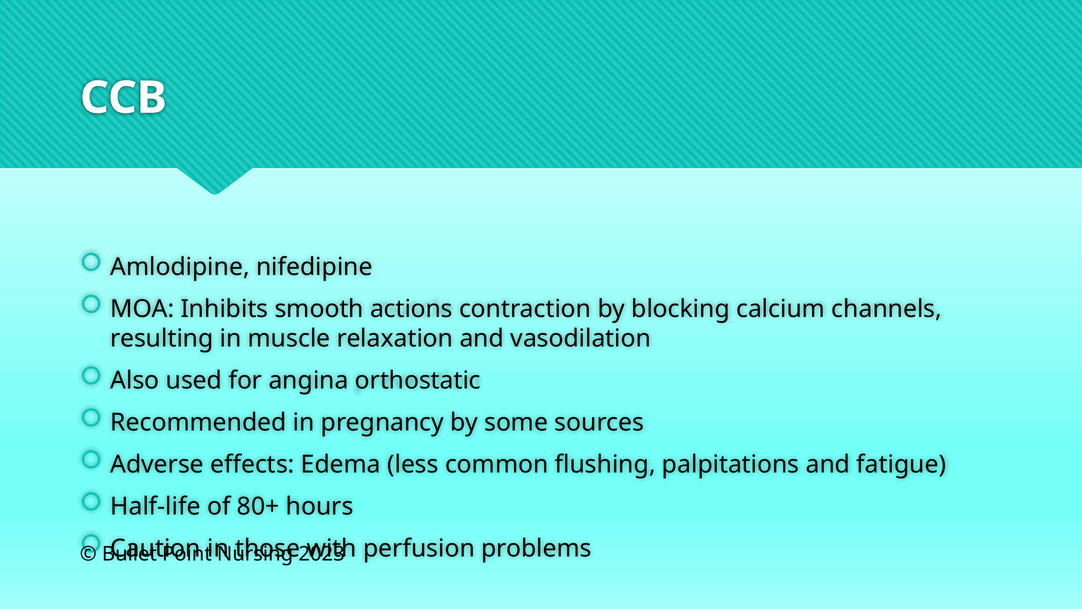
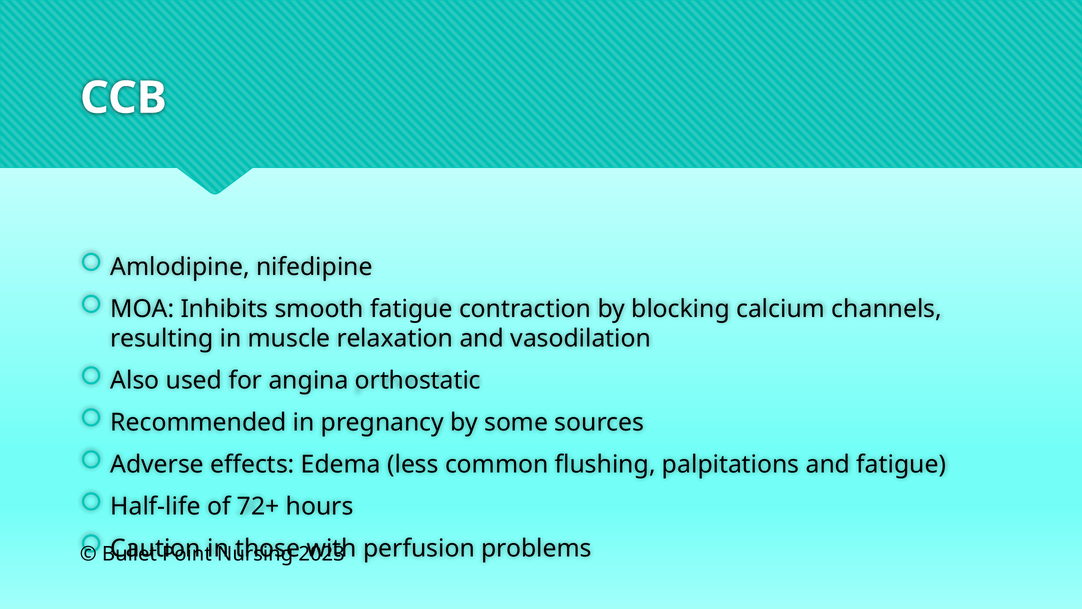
smooth actions: actions -> fatigue
80+: 80+ -> 72+
